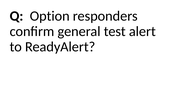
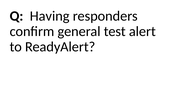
Option: Option -> Having
